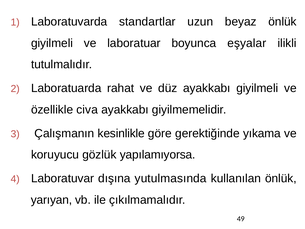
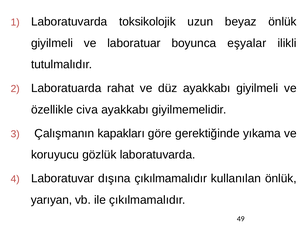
standartlar: standartlar -> toksikolojik
kesinlikle: kesinlikle -> kapakları
gözlük yapılamıyorsa: yapılamıyorsa -> laboratuvarda
dışına yutulmasında: yutulmasında -> çıkılmamalıdır
